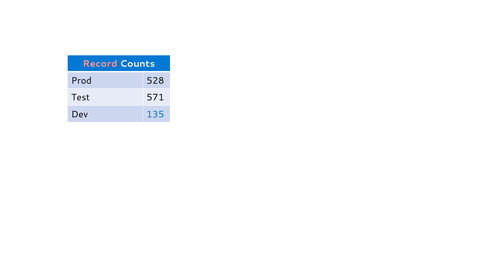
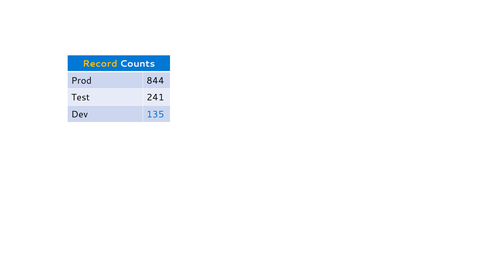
Record colour: pink -> yellow
528: 528 -> 844
571: 571 -> 241
